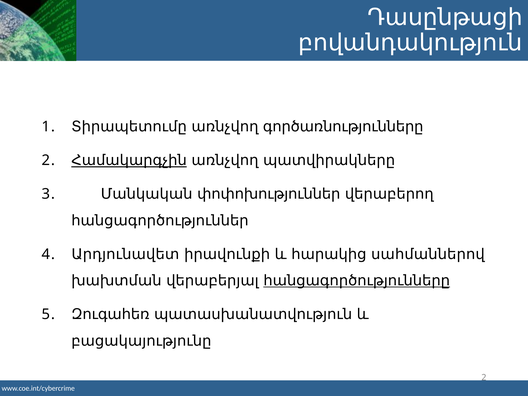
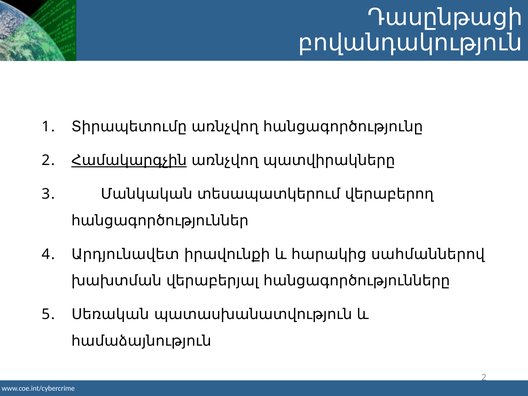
գործառնությունները: գործառնությունները -> հանցագործությունը
փոփոխություններ: փոփոխություններ -> տեսապատկերում
հանցագործությունները underline: present -> none
Զուգահեռ: Զուգահեռ -> Սեռական
բացակայությունը: բացակայությունը -> համաձայնություն
